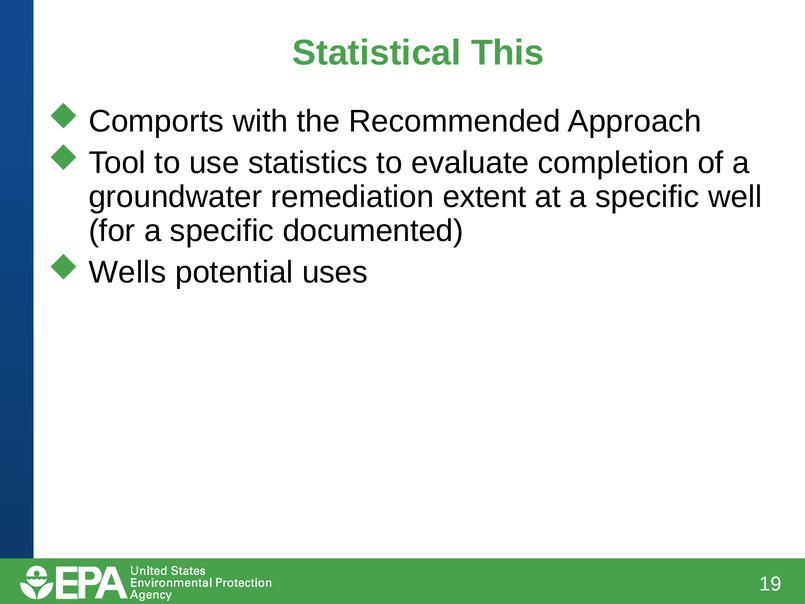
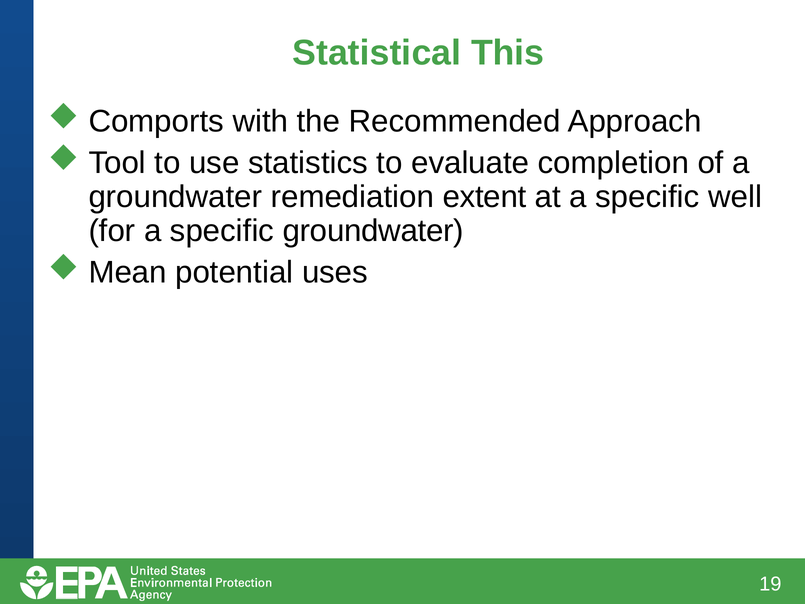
specific documented: documented -> groundwater
Wells: Wells -> Mean
